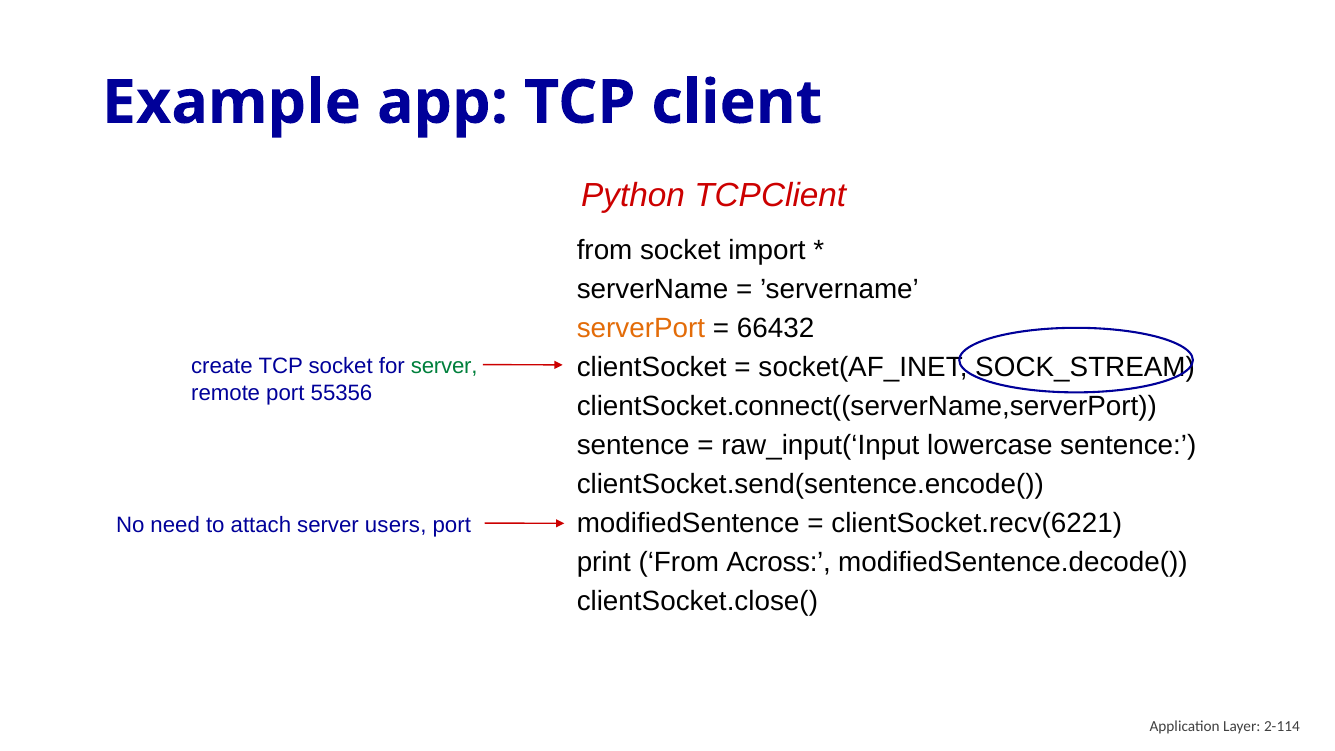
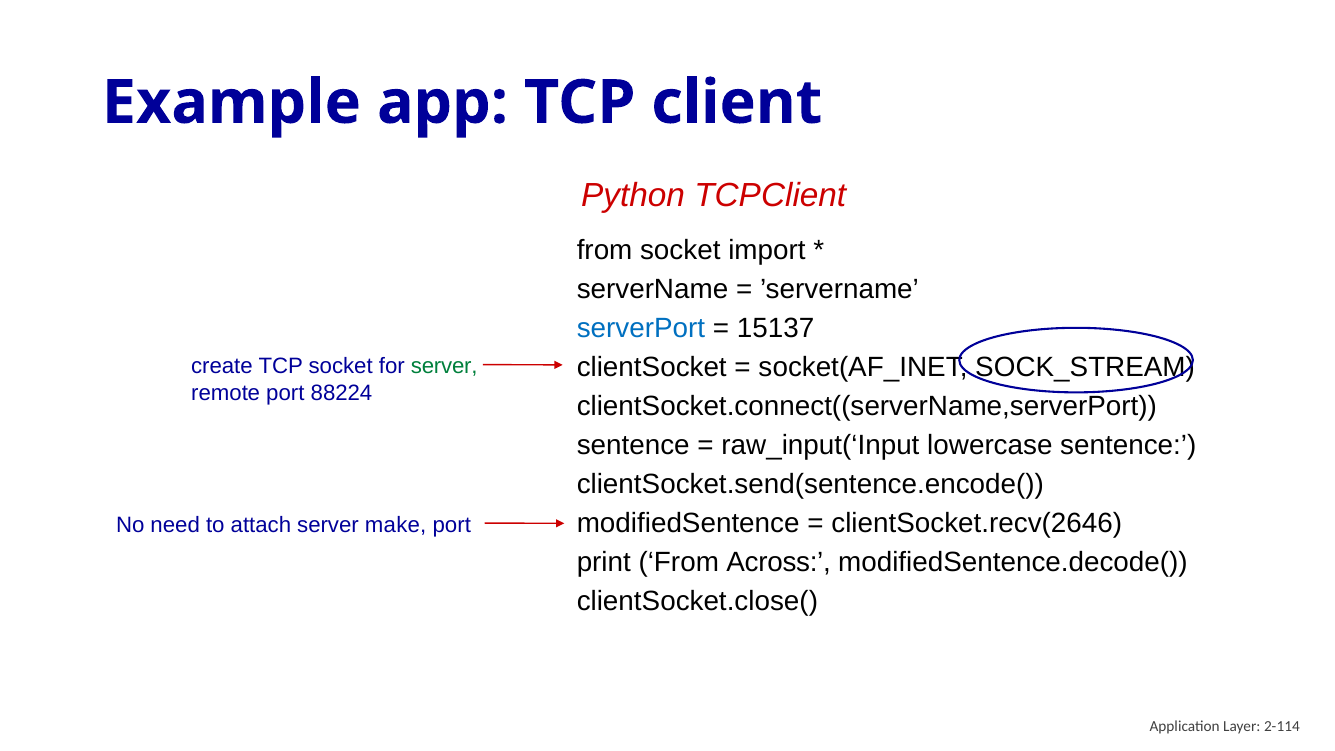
serverPort colour: orange -> blue
66432: 66432 -> 15137
55356: 55356 -> 88224
clientSocket.recv(6221: clientSocket.recv(6221 -> clientSocket.recv(2646
users: users -> make
